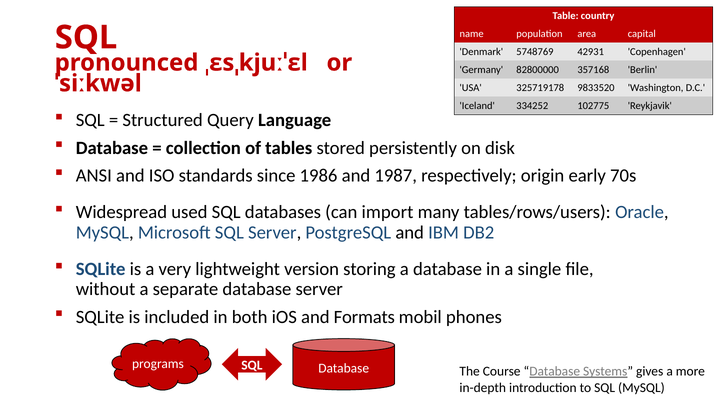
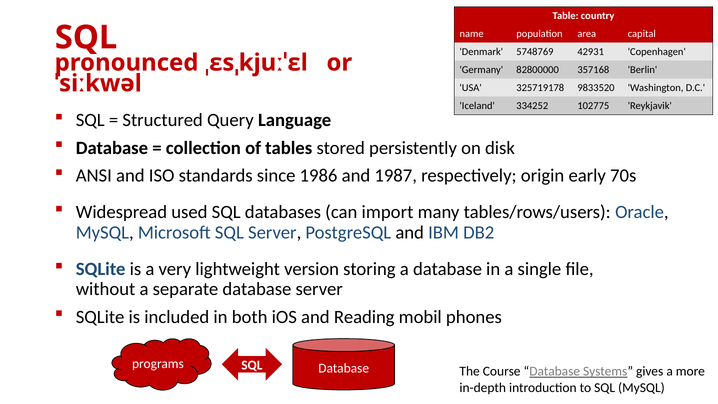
Formats: Formats -> Reading
